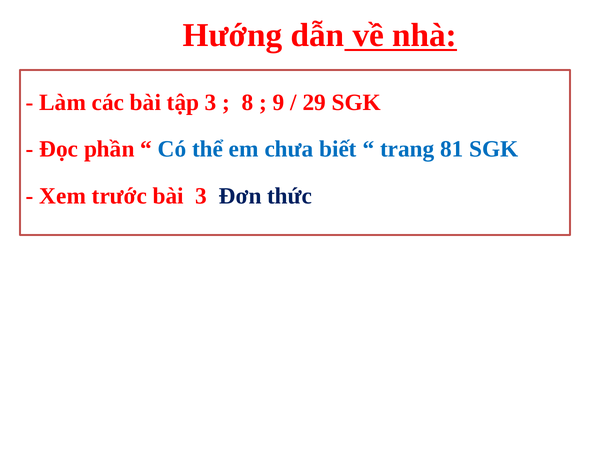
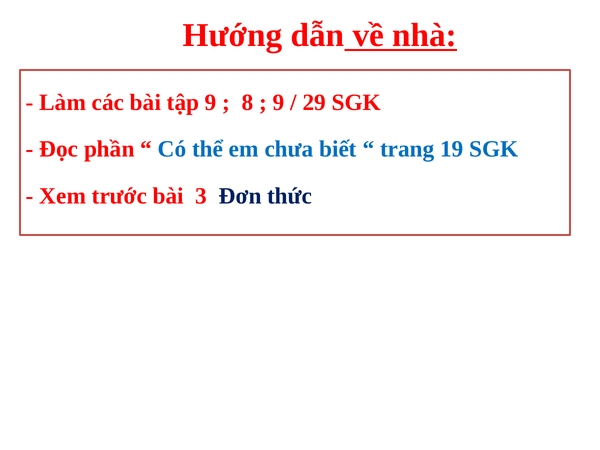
tập 3: 3 -> 9
81: 81 -> 19
